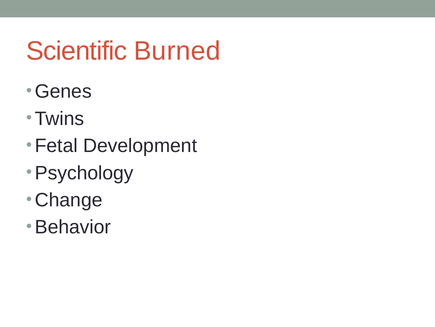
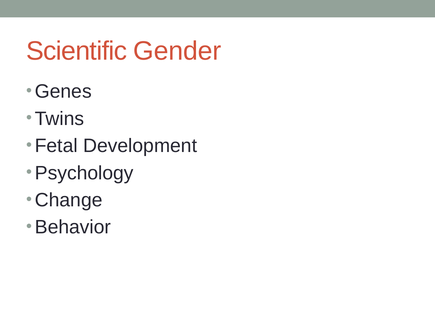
Burned: Burned -> Gender
